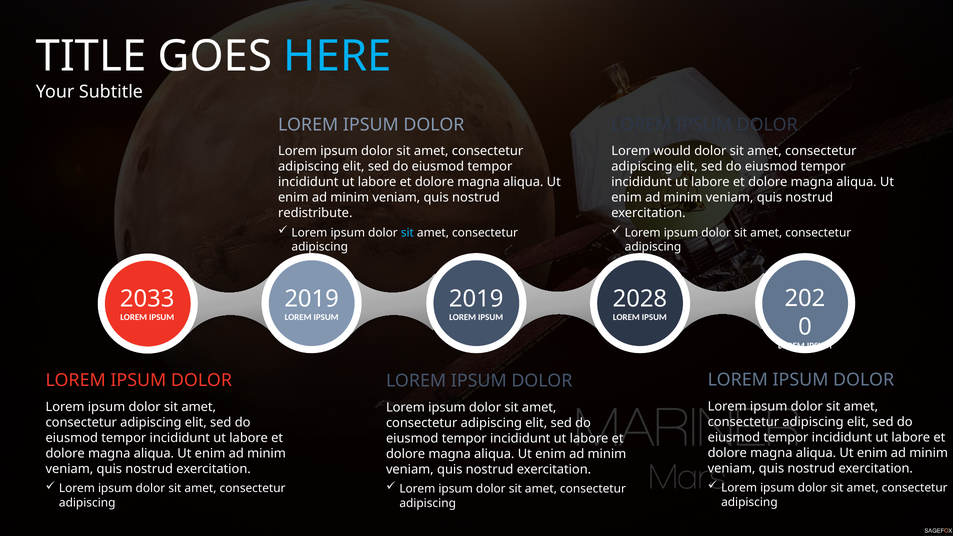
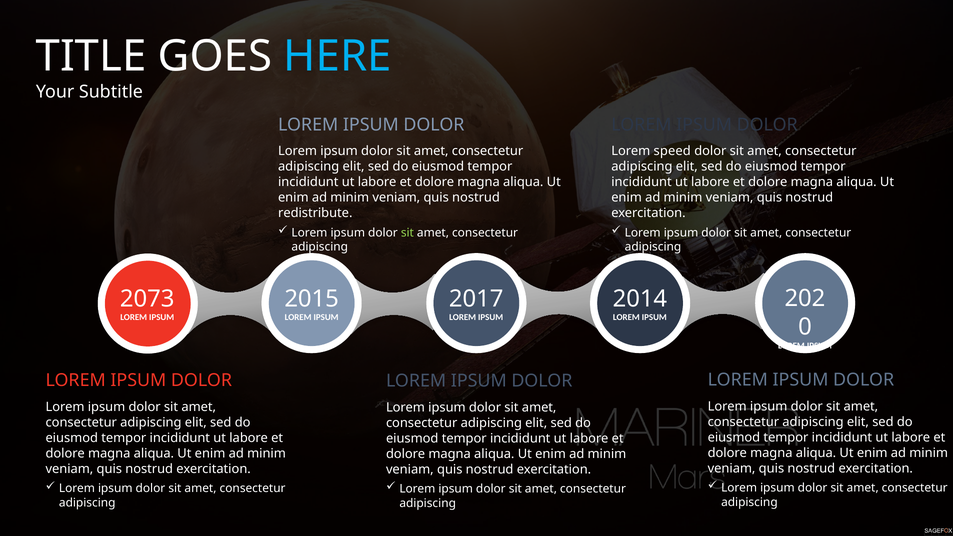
would: would -> speed
sit at (407, 233) colour: light blue -> light green
2033: 2033 -> 2073
2019 at (312, 299): 2019 -> 2015
2019 at (476, 299): 2019 -> 2017
2028: 2028 -> 2014
